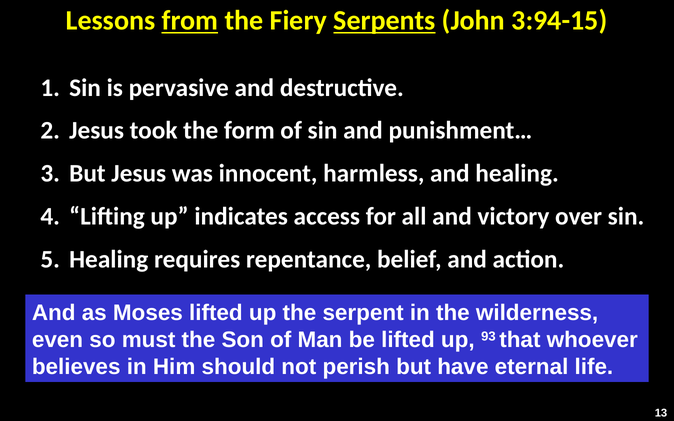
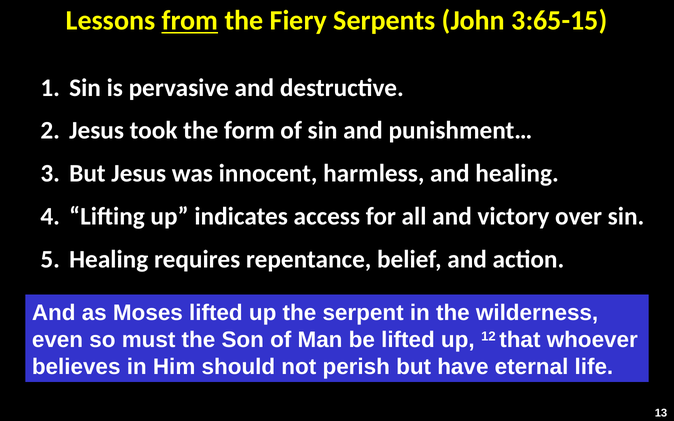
Serpents underline: present -> none
3:94-15: 3:94-15 -> 3:65-15
93: 93 -> 12
